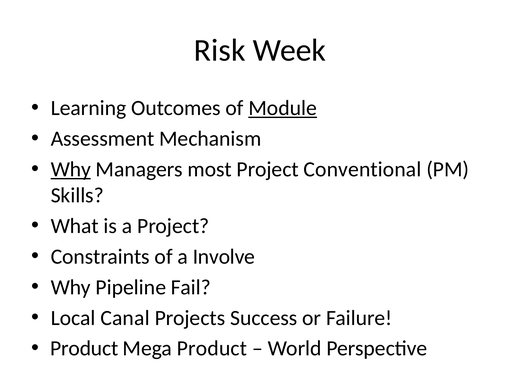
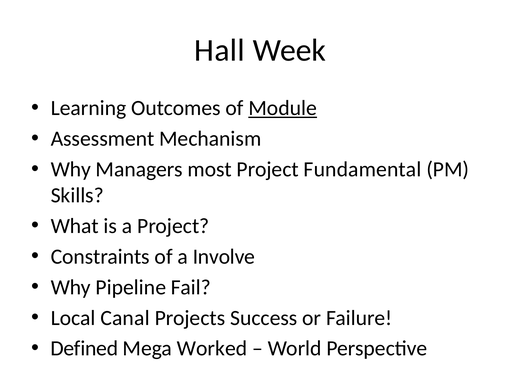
Risk: Risk -> Hall
Why at (71, 169) underline: present -> none
Conventional: Conventional -> Fundamental
Product at (84, 348): Product -> Defined
Mega Product: Product -> Worked
